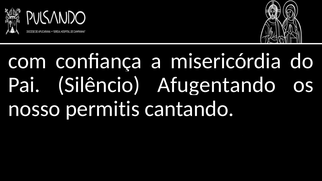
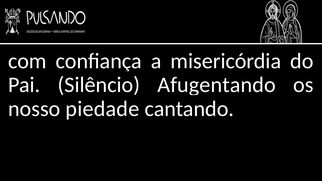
permitis: permitis -> piedade
